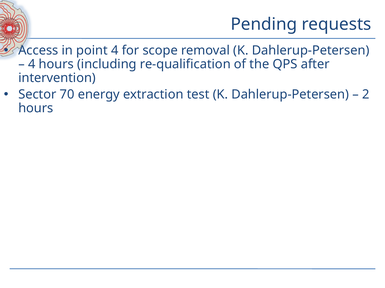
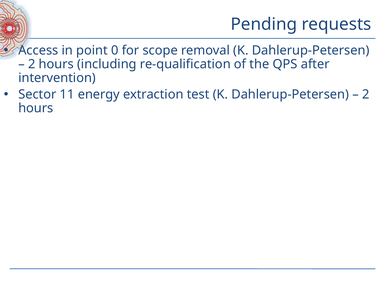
point 4: 4 -> 0
4 at (32, 64): 4 -> 2
70: 70 -> 11
